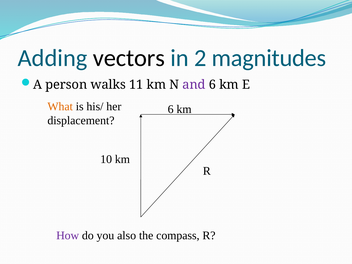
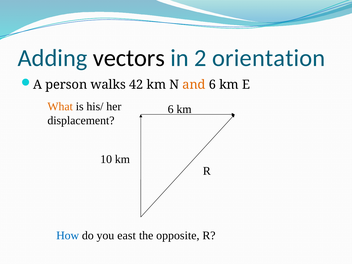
magnitudes: magnitudes -> orientation
11: 11 -> 42
and colour: purple -> orange
How colour: purple -> blue
also: also -> east
compass: compass -> opposite
